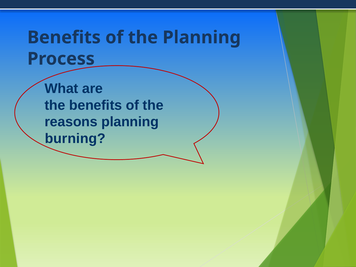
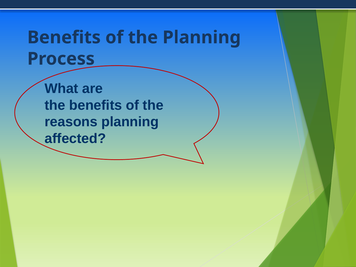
burning: burning -> affected
